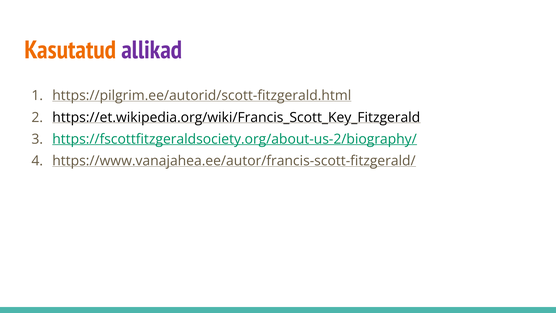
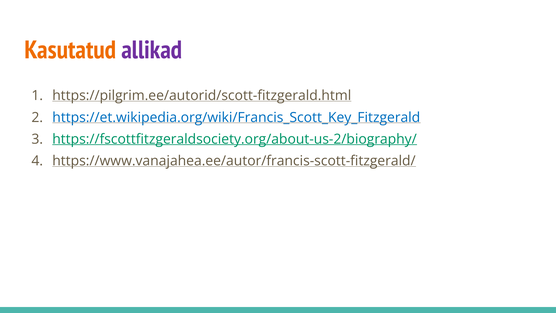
https://et.wikipedia.org/wiki/Francis_Scott_Key_Fitzgerald colour: black -> blue
